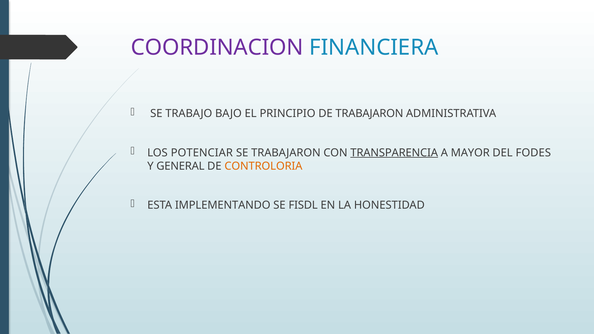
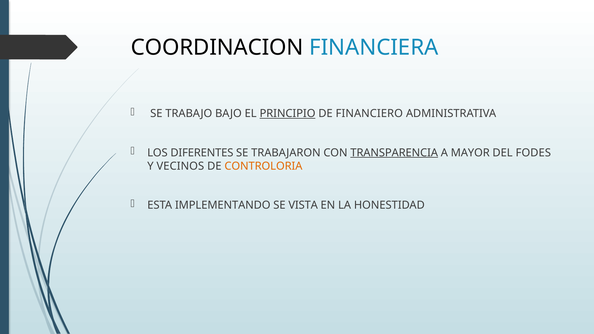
COORDINACION colour: purple -> black
PRINCIPIO underline: none -> present
DE TRABAJARON: TRABAJARON -> FINANCIERO
POTENCIAR: POTENCIAR -> DIFERENTES
GENERAL: GENERAL -> VECINOS
FISDL: FISDL -> VISTA
